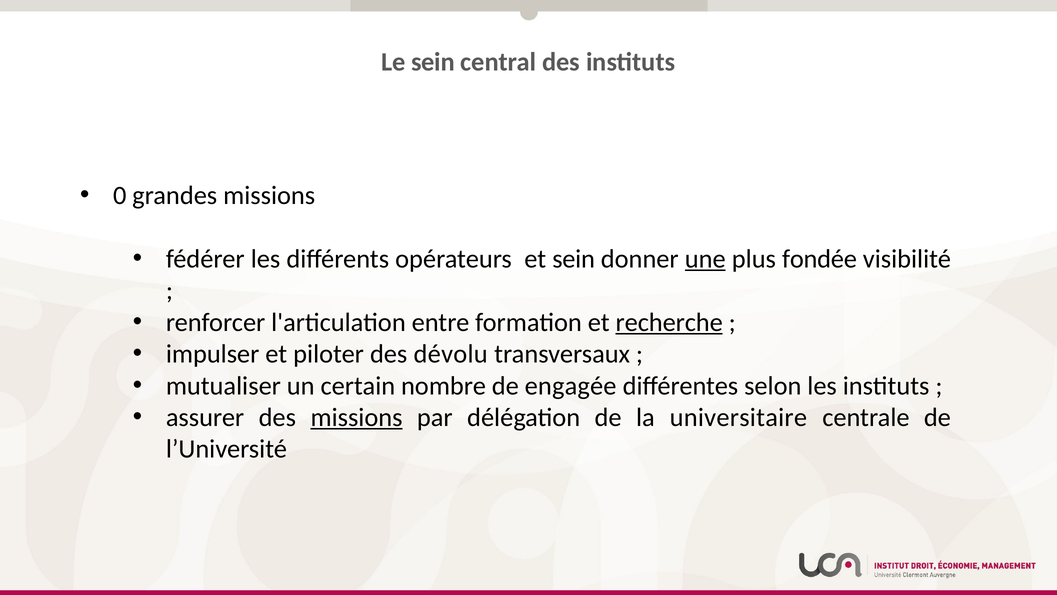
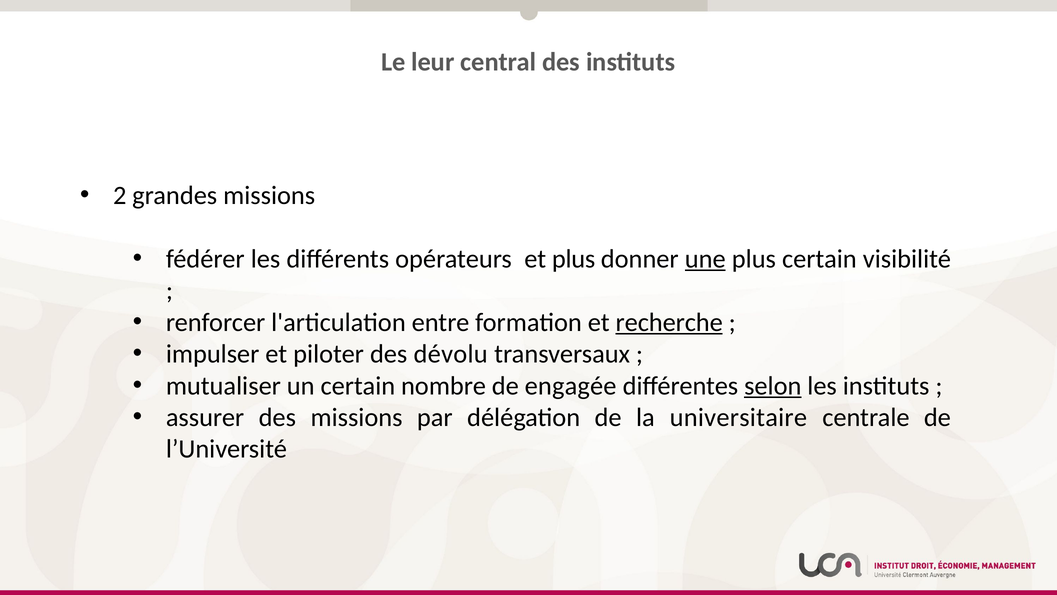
Le sein: sein -> leur
0: 0 -> 2
et sein: sein -> plus
plus fondée: fondée -> certain
selon underline: none -> present
missions at (357, 417) underline: present -> none
